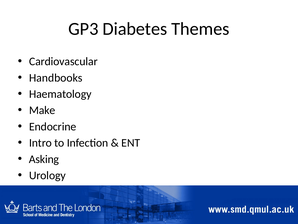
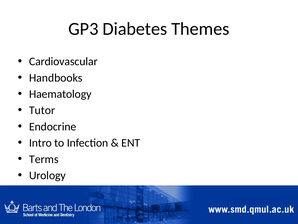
Make: Make -> Tutor
Asking: Asking -> Terms
